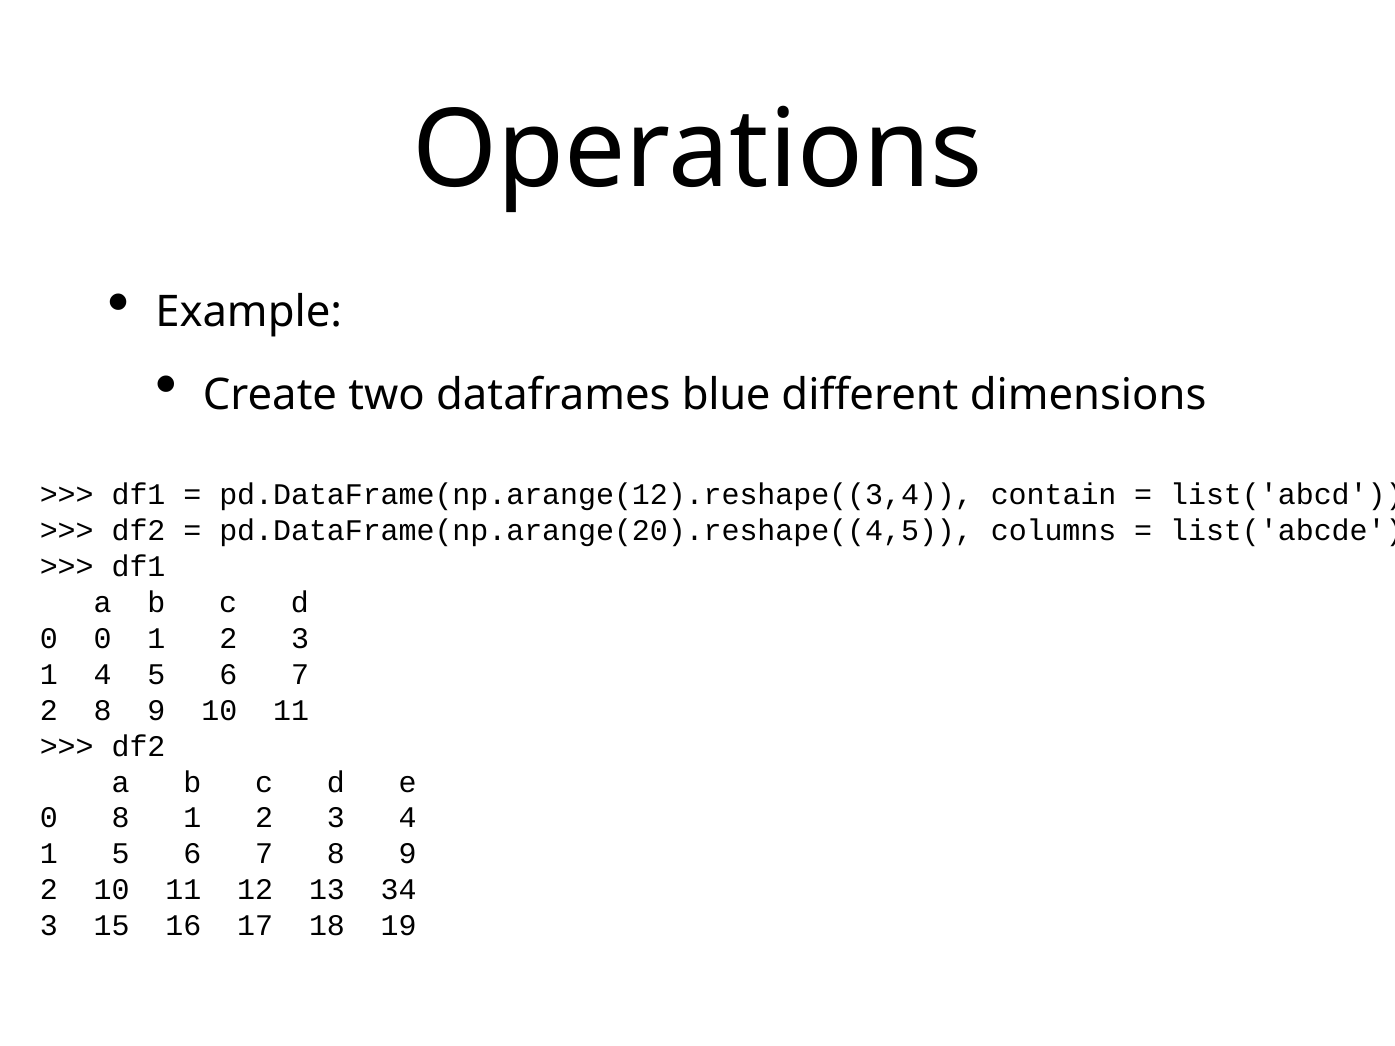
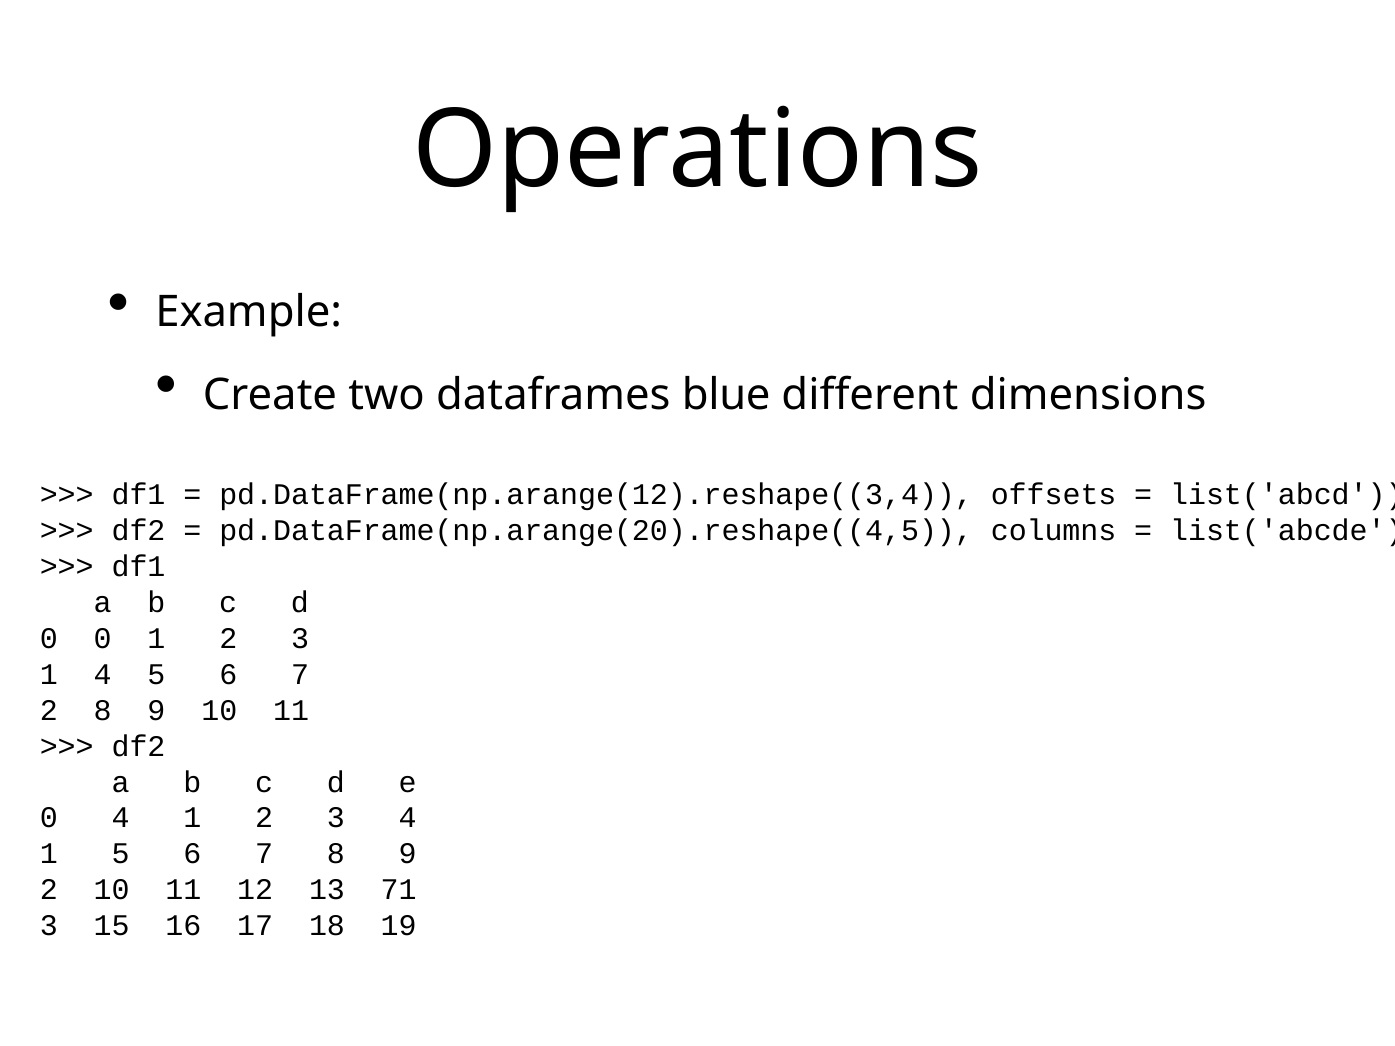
contain: contain -> offsets
0 8: 8 -> 4
34: 34 -> 71
